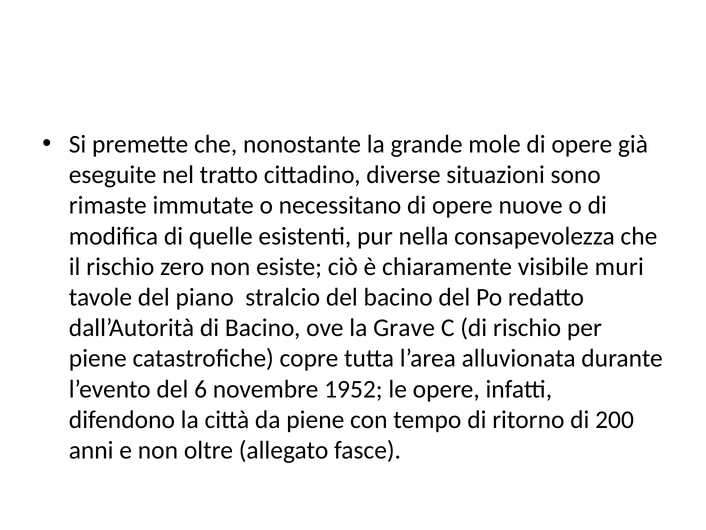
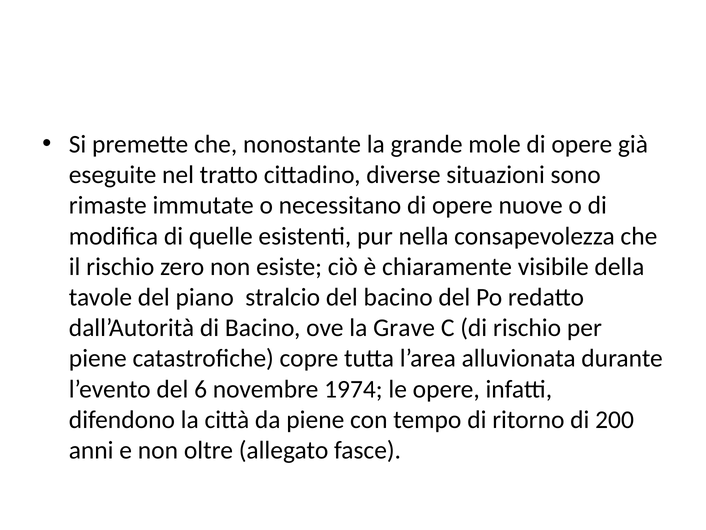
muri: muri -> della
1952: 1952 -> 1974
